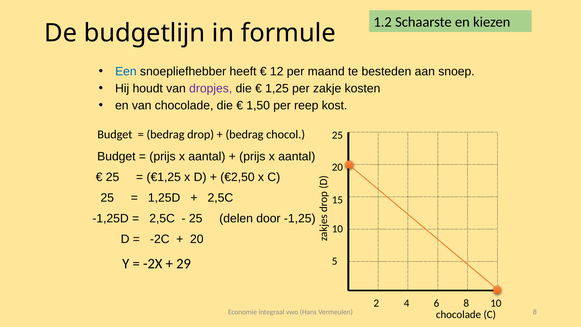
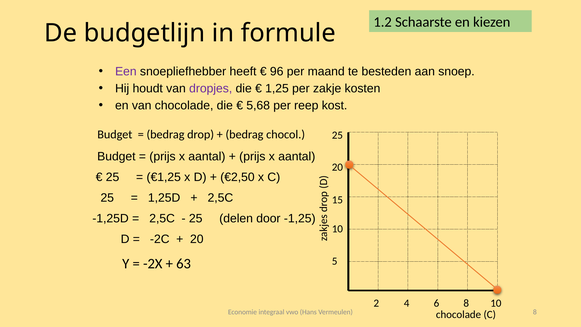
Een colour: blue -> purple
12: 12 -> 96
1,50: 1,50 -> 5,68
29: 29 -> 63
